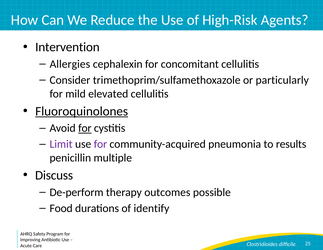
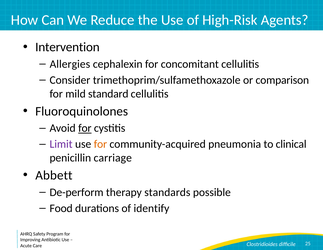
particularly: particularly -> comparison
elevated: elevated -> standard
Fluoroquinolones underline: present -> none
for at (100, 144) colour: purple -> orange
results: results -> clinical
multiple: multiple -> carriage
Discuss: Discuss -> Abbett
outcomes: outcomes -> standards
